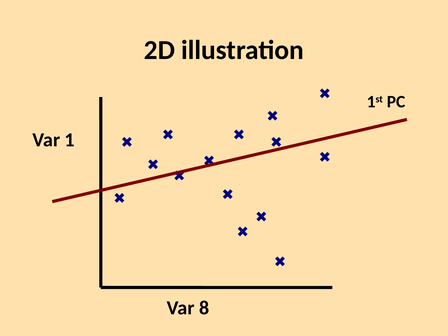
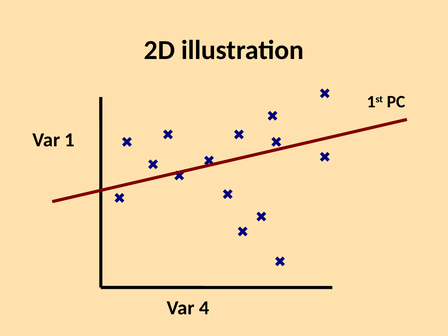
8: 8 -> 4
